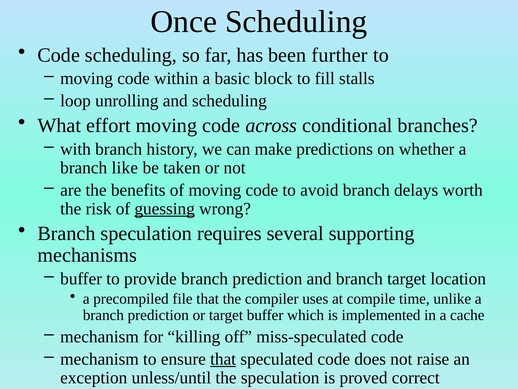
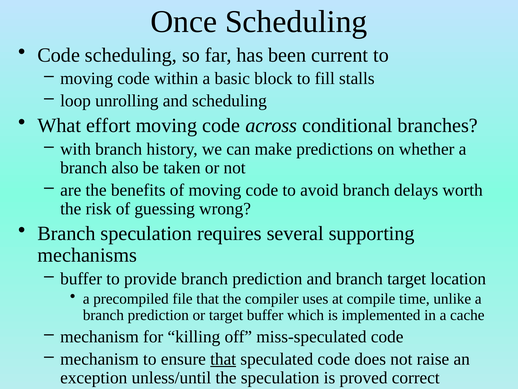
further: further -> current
like: like -> also
guessing underline: present -> none
